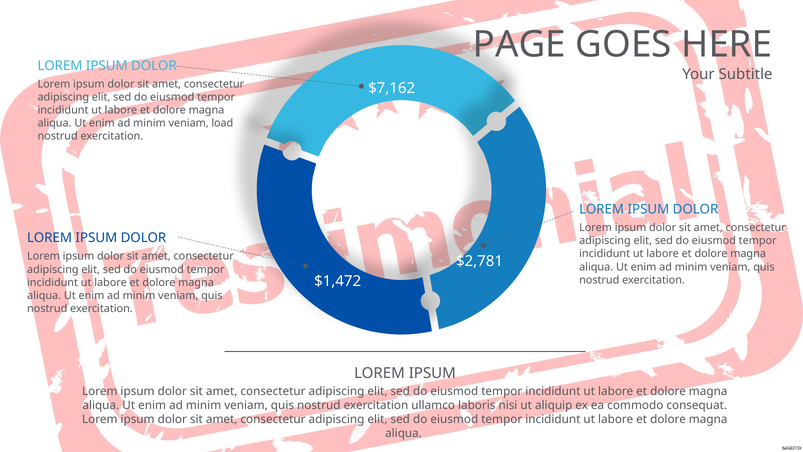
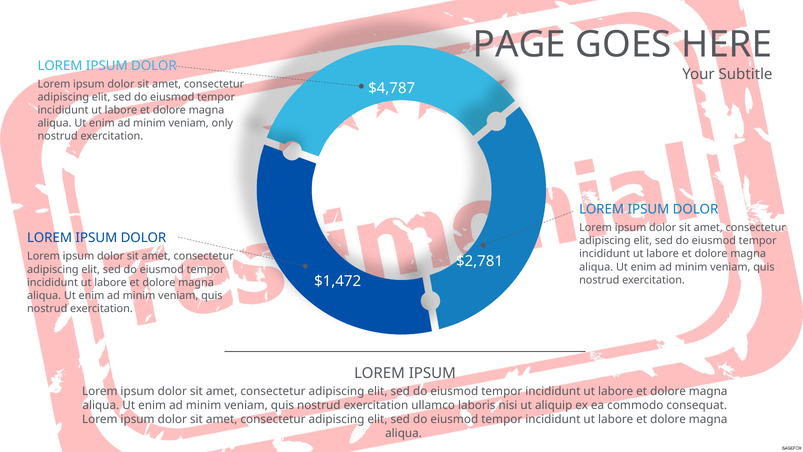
$7,162: $7,162 -> $4,787
load: load -> only
